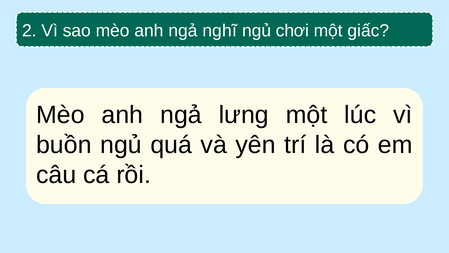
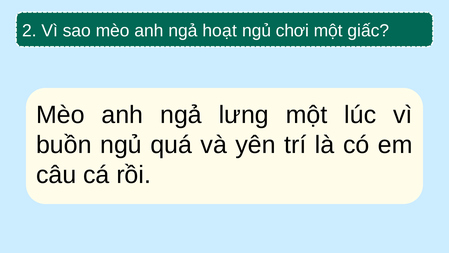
nghĩ: nghĩ -> hoạt
